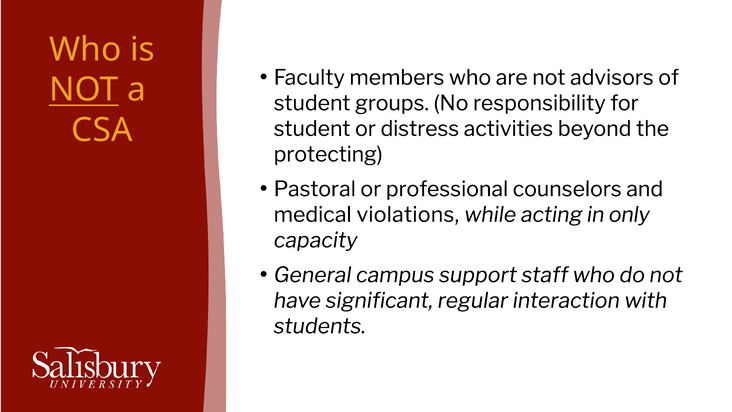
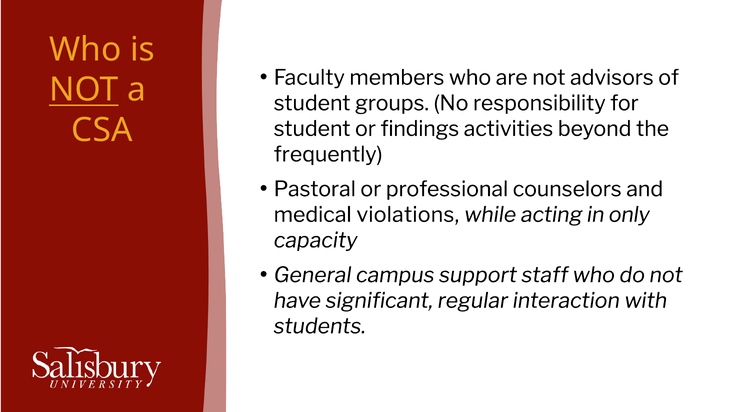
distress: distress -> findings
protecting: protecting -> frequently
